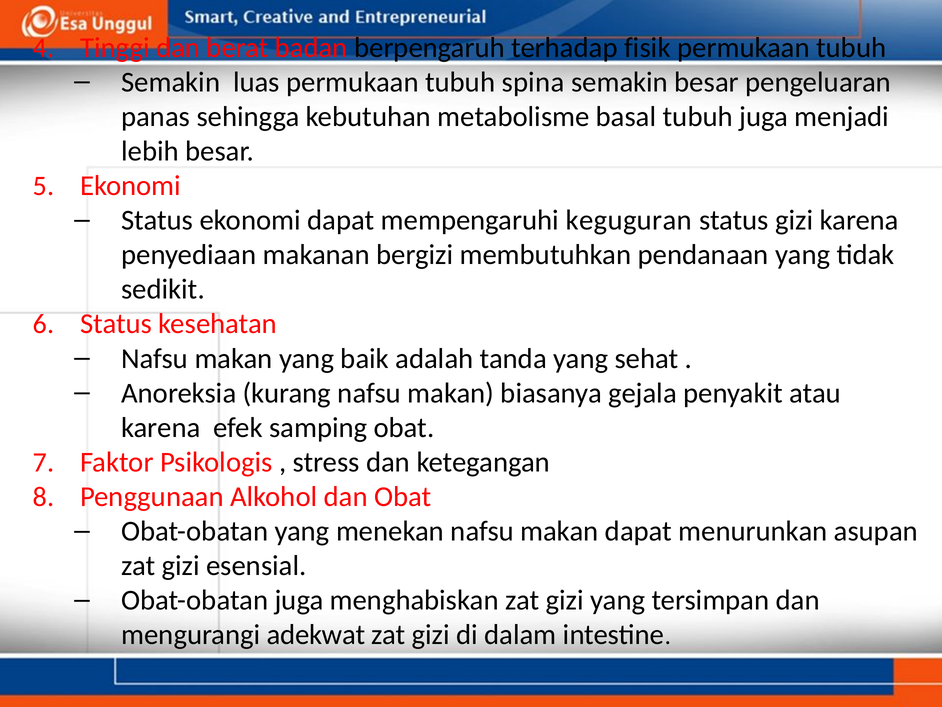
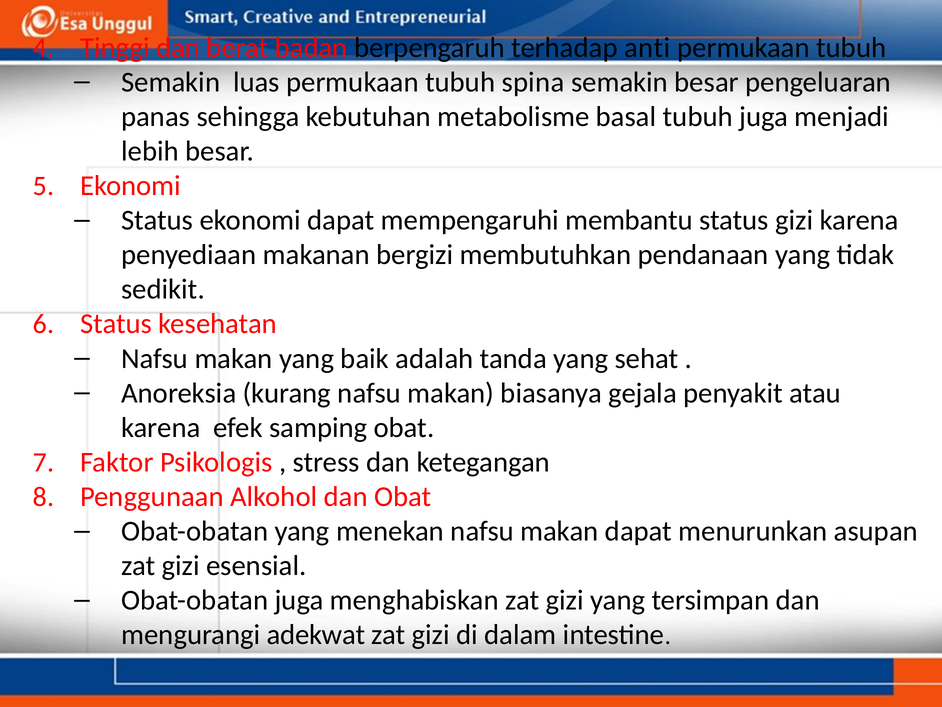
fisik: fisik -> anti
keguguran: keguguran -> membantu
